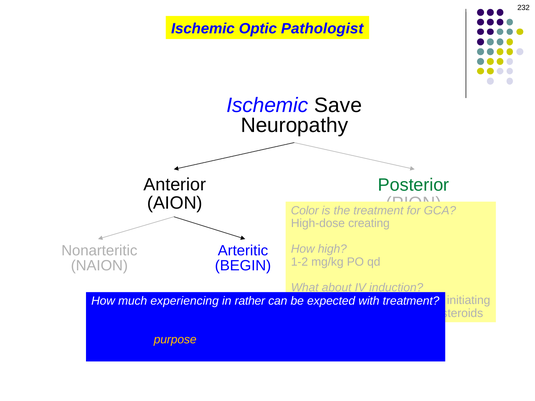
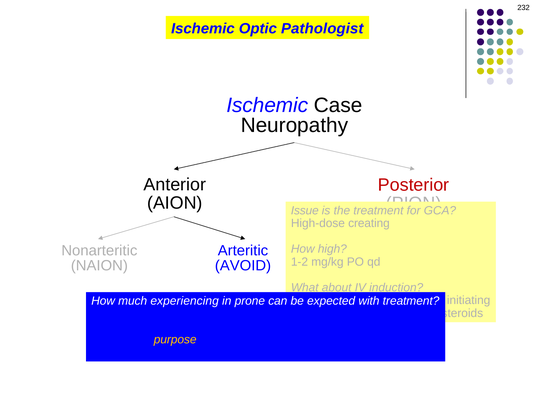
Save: Save -> Case
Posterior colour: green -> red
Color: Color -> Issue
BEGIN: BEGIN -> AVOID
rather: rather -> prone
